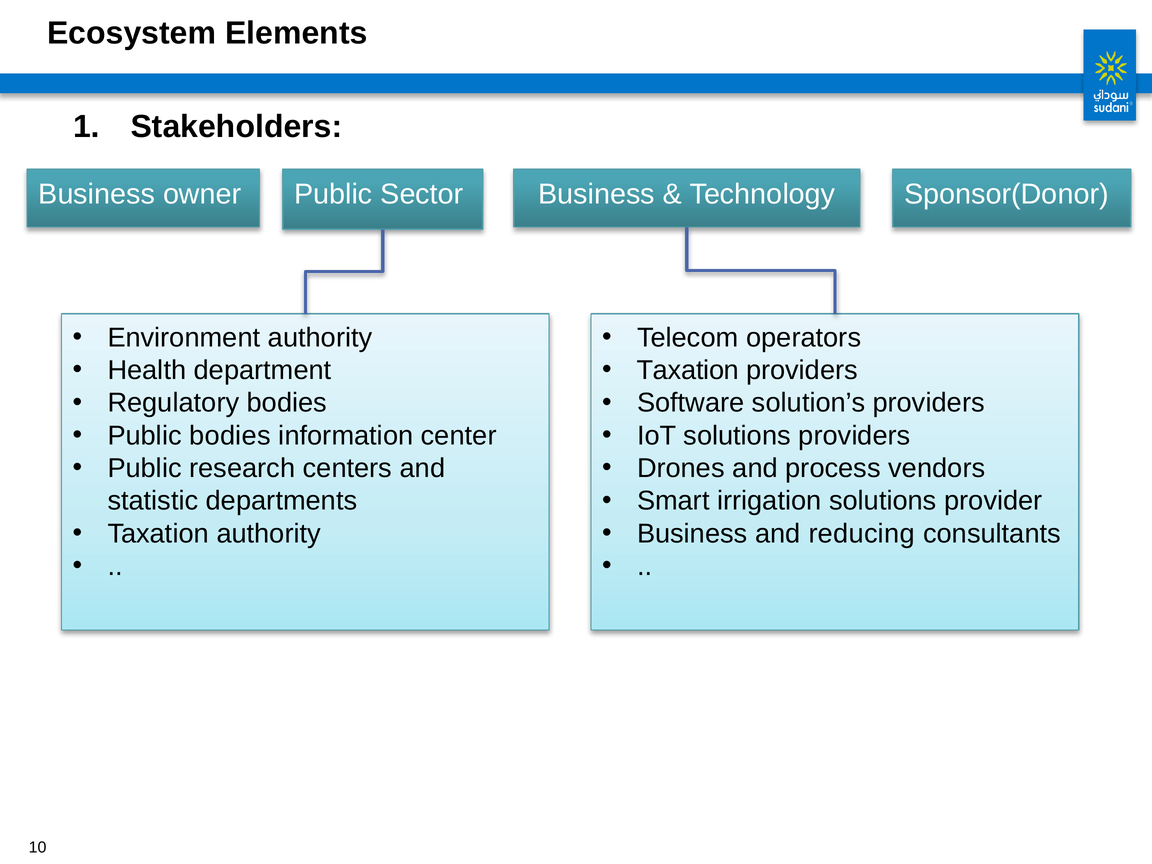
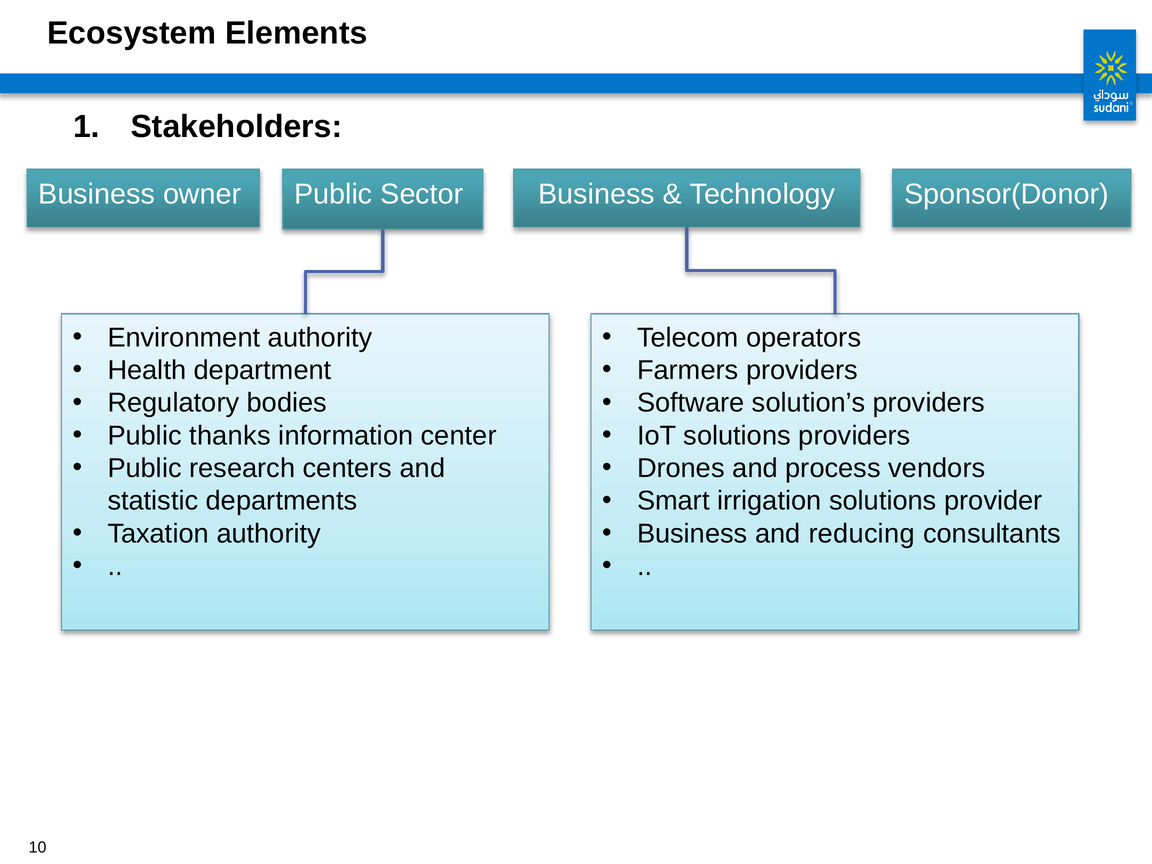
Taxation at (688, 370): Taxation -> Farmers
Public bodies: bodies -> thanks
